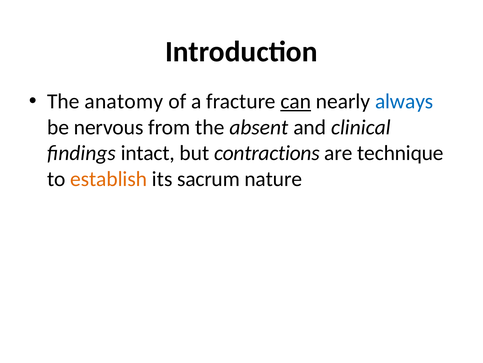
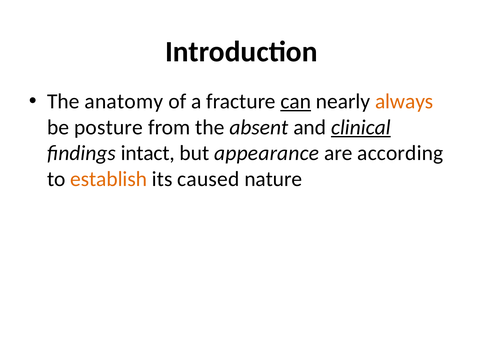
always colour: blue -> orange
nervous: nervous -> posture
clinical underline: none -> present
contractions: contractions -> appearance
technique: technique -> according
sacrum: sacrum -> caused
